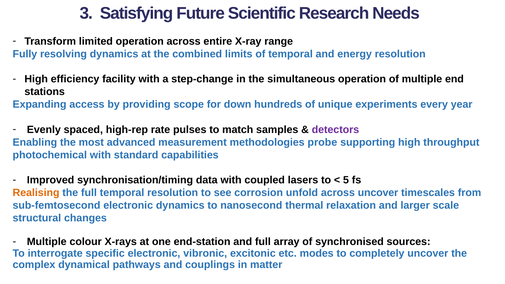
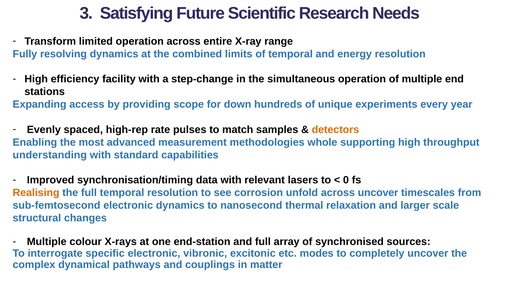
detectors colour: purple -> orange
probe: probe -> whole
photochemical: photochemical -> understanding
coupled: coupled -> relevant
5: 5 -> 0
